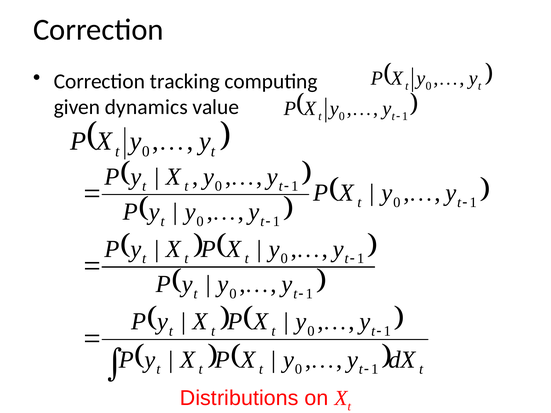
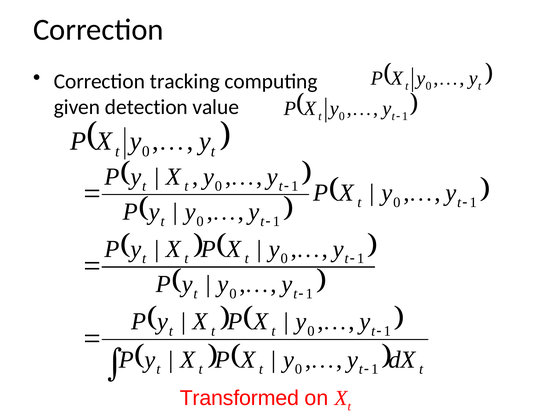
dynamics: dynamics -> detection
Distributions: Distributions -> Transformed
